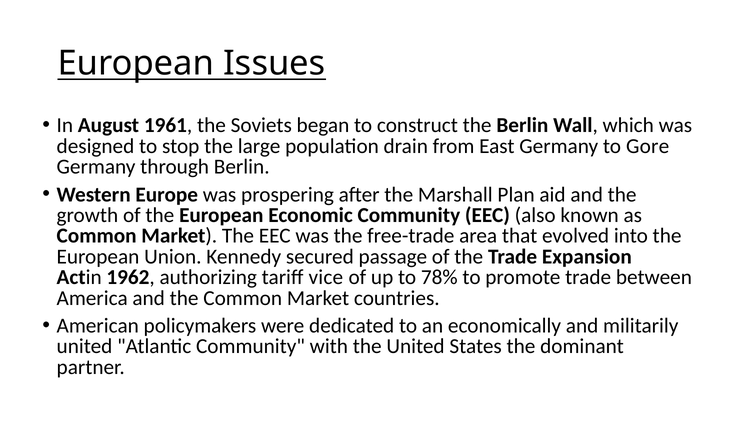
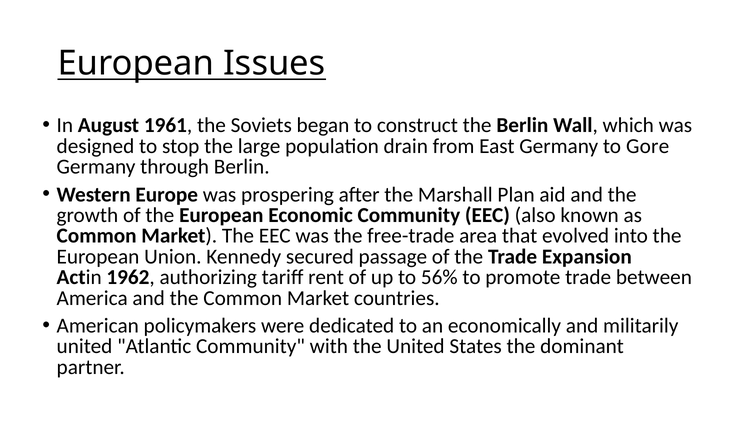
vice: vice -> rent
78%: 78% -> 56%
